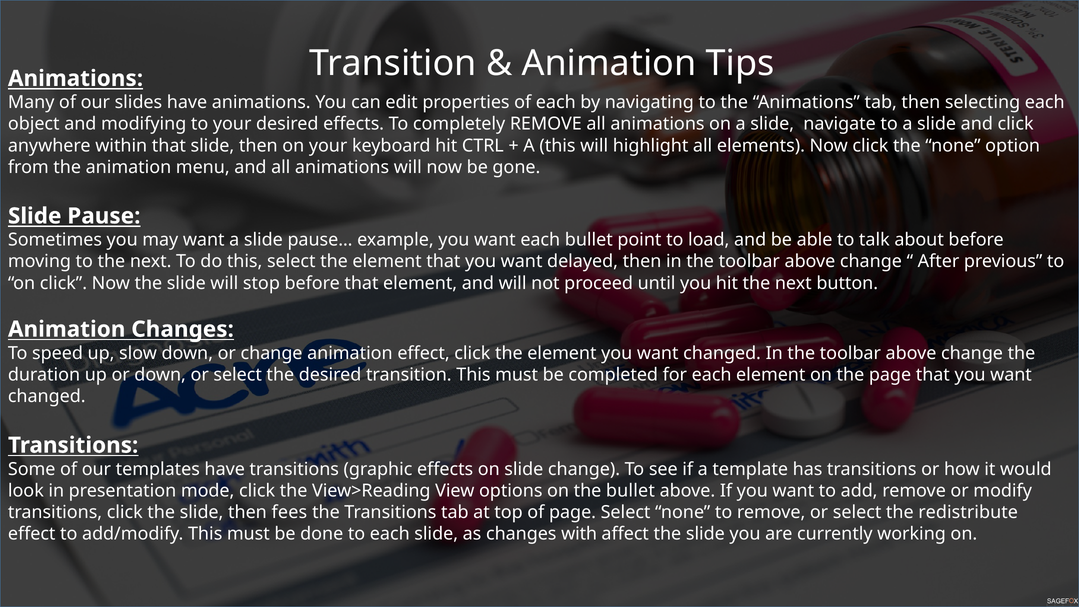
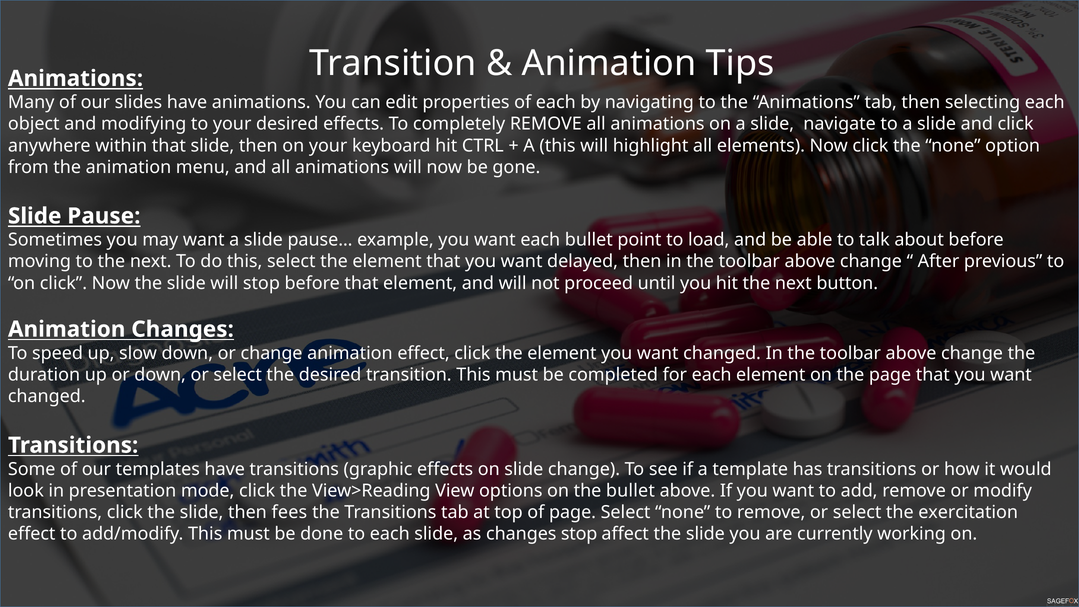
redistribute: redistribute -> exercitation
changes with: with -> stop
